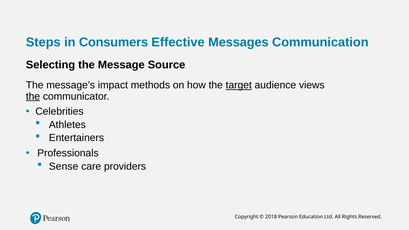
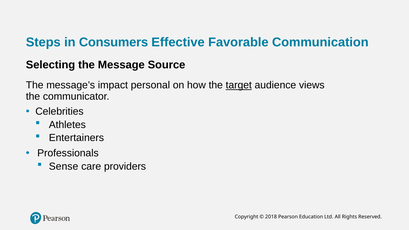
Messages: Messages -> Favorable
methods: methods -> personal
the at (33, 96) underline: present -> none
